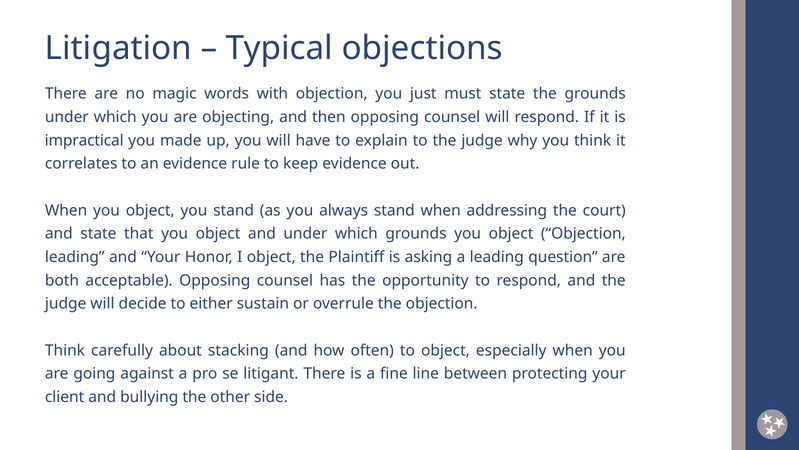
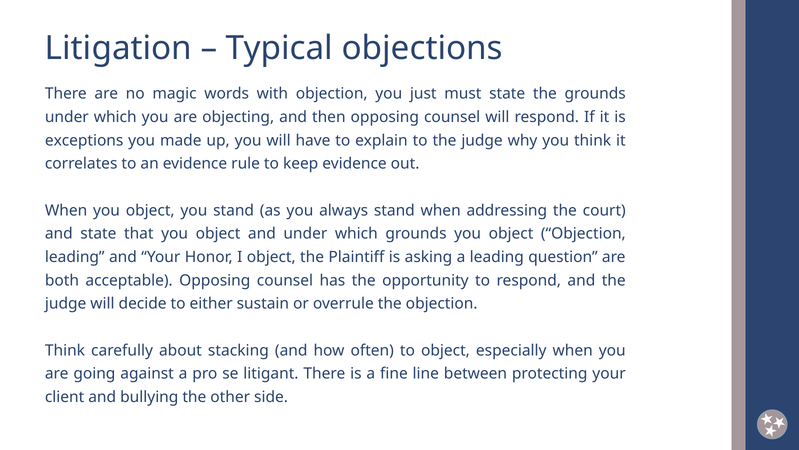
impractical: impractical -> exceptions
